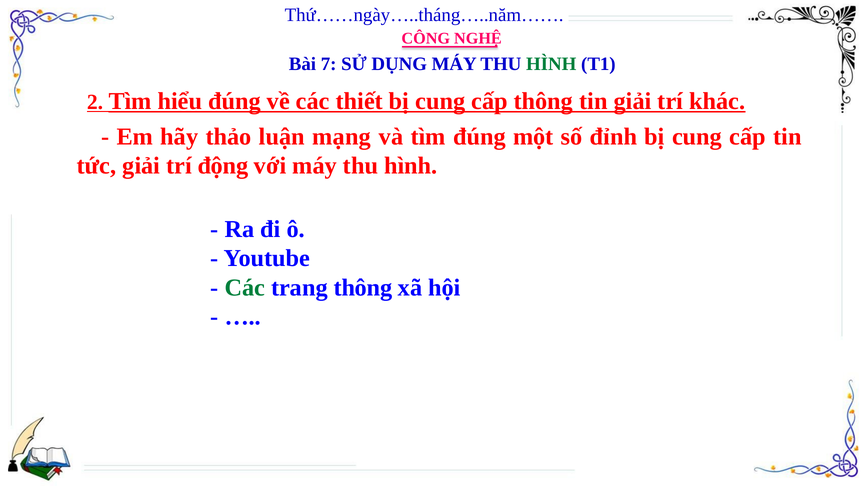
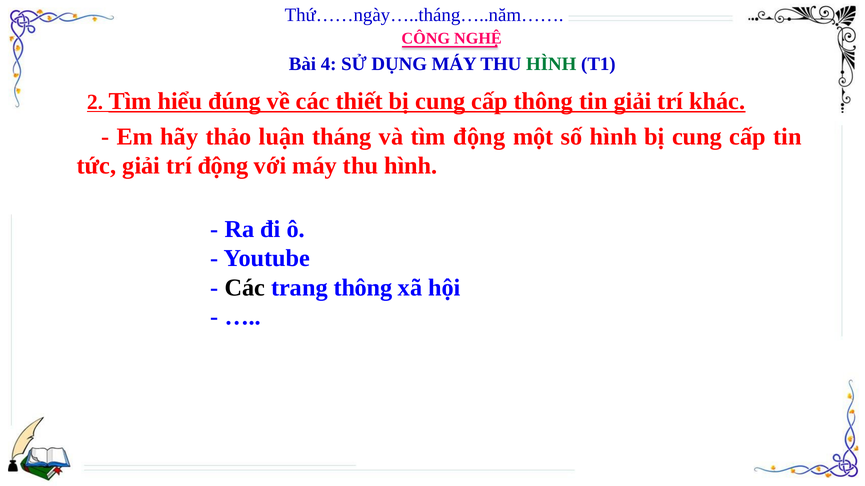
7: 7 -> 4
mạng: mạng -> tháng
tìm đúng: đúng -> động
số đỉnh: đỉnh -> hình
Các at (245, 288) colour: green -> black
